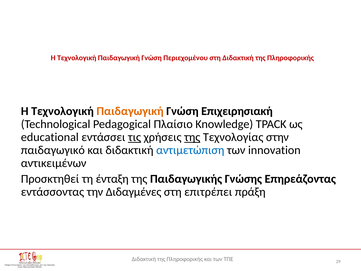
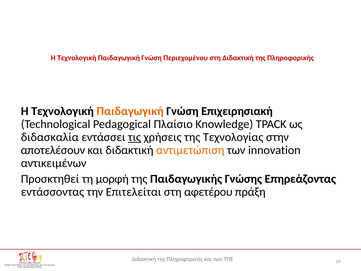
educational: educational -> διδασκαλία
της at (192, 137) underline: present -> none
παιδαγωγικό: παιδαγωγικό -> αποτελέσουν
αντιμετώπιση colour: blue -> orange
ένταξη: ένταξη -> μορφή
Διδαγμένες: Διδαγμένες -> Επιτελείται
επιτρέπει: επιτρέπει -> αφετέρου
